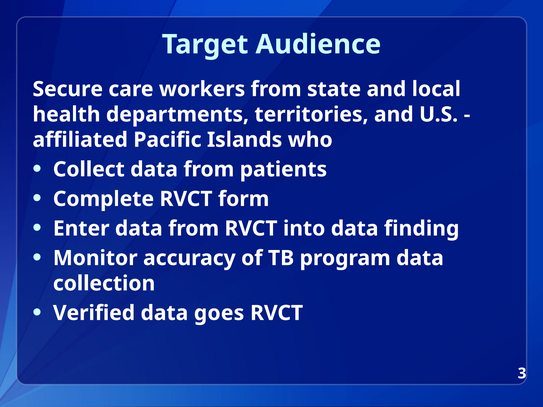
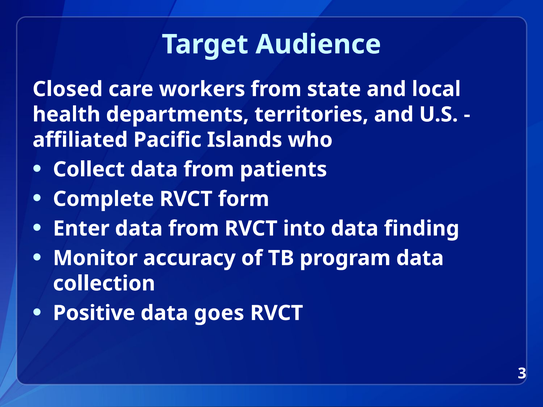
Secure: Secure -> Closed
Verified: Verified -> Positive
